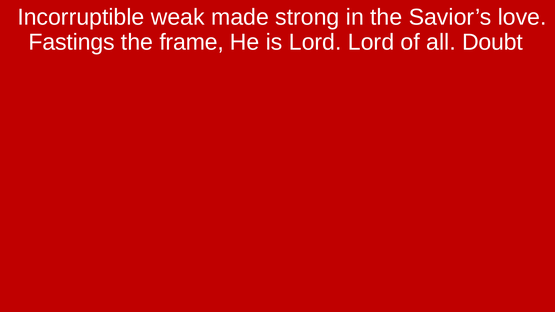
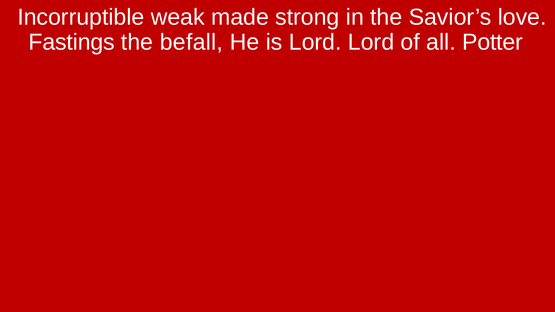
frame: frame -> befall
Doubt: Doubt -> Potter
